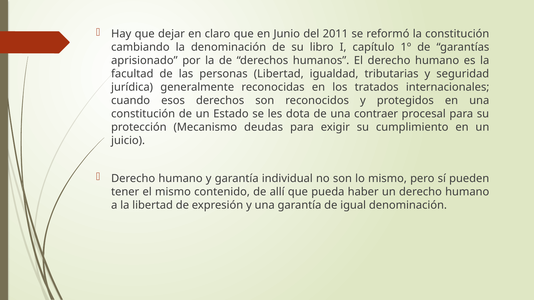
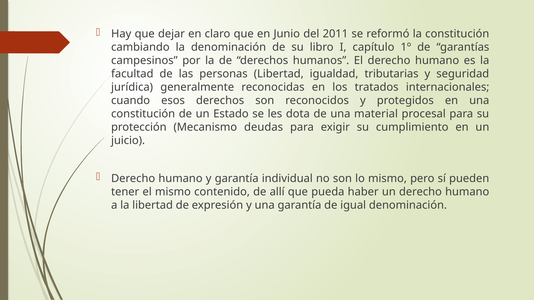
aprisionado: aprisionado -> campesinos
contraer: contraer -> material
